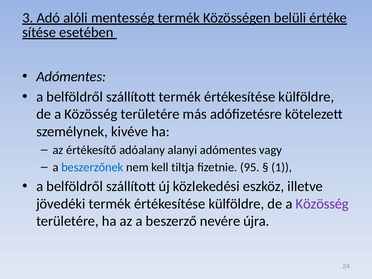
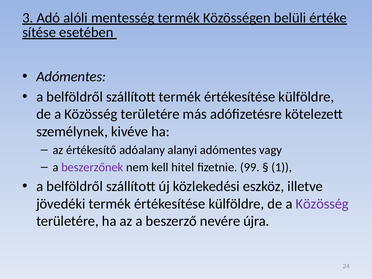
beszerzőnek colour: blue -> purple
tiltja: tiltja -> hitel
95: 95 -> 99
